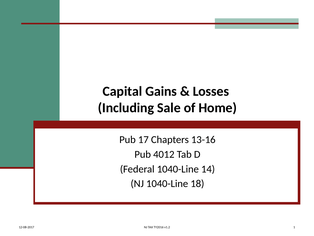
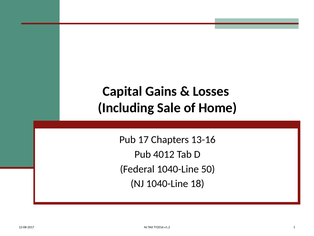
14: 14 -> 50
